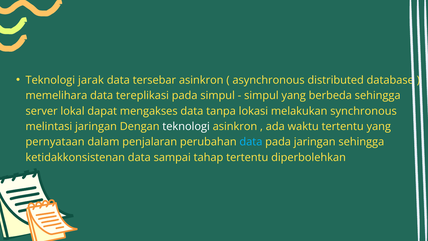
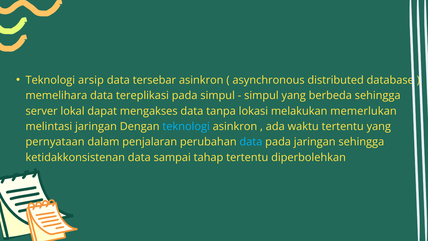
jarak: jarak -> arsip
synchronous: synchronous -> memerlukan
teknologi at (186, 126) colour: white -> light blue
